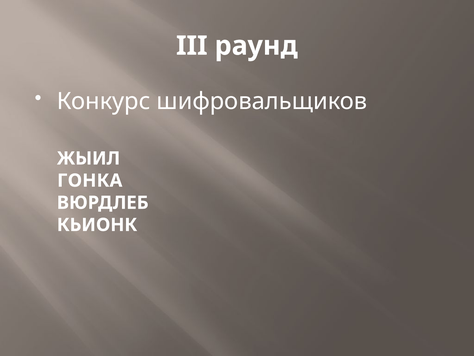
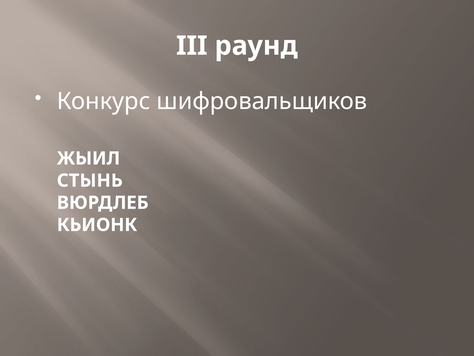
ГОНКА: ГОНКА -> СТЫНЬ
